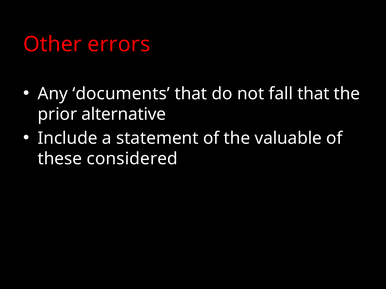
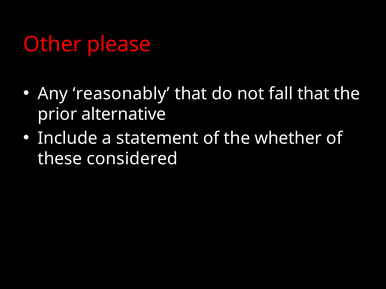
errors: errors -> please
documents: documents -> reasonably
valuable: valuable -> whether
